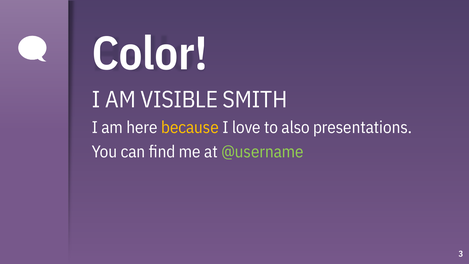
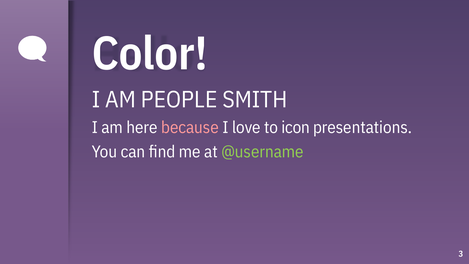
VISIBLE: VISIBLE -> PEOPLE
because colour: yellow -> pink
also: also -> icon
